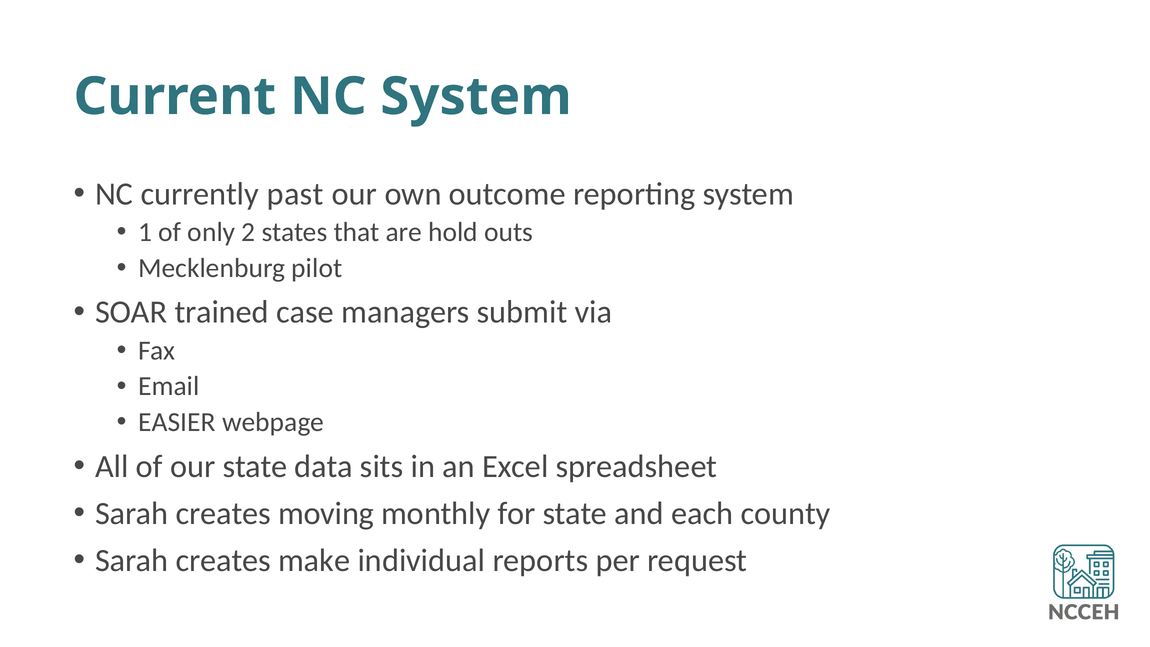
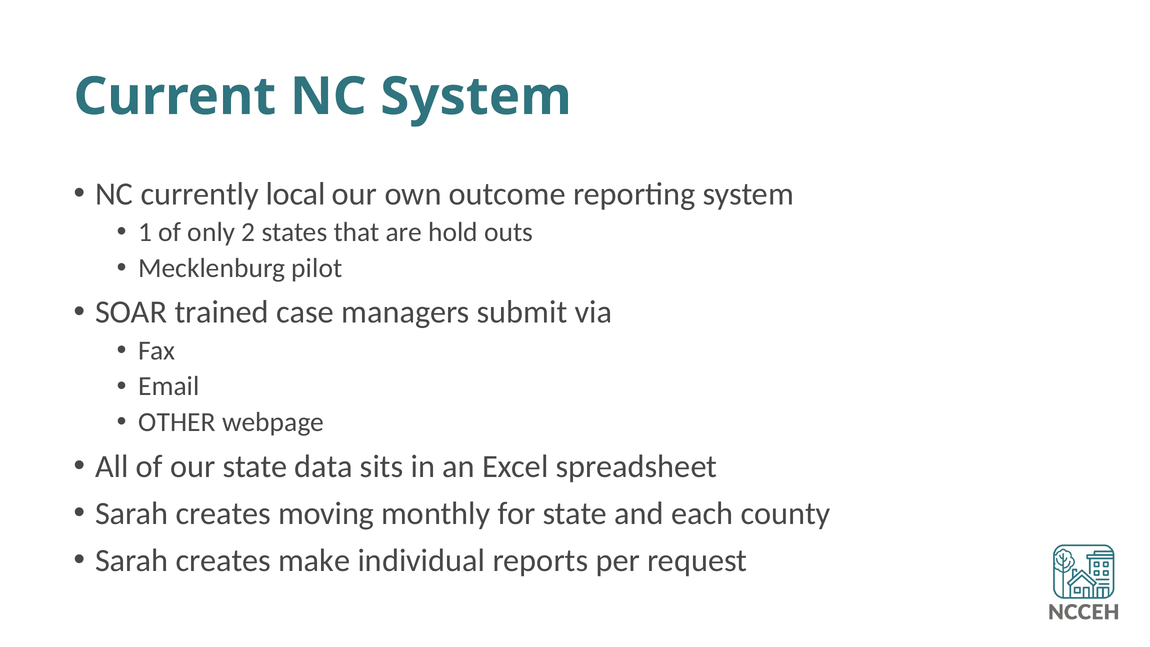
past: past -> local
EASIER: EASIER -> OTHER
